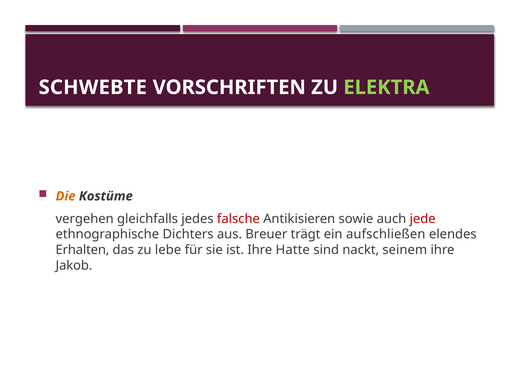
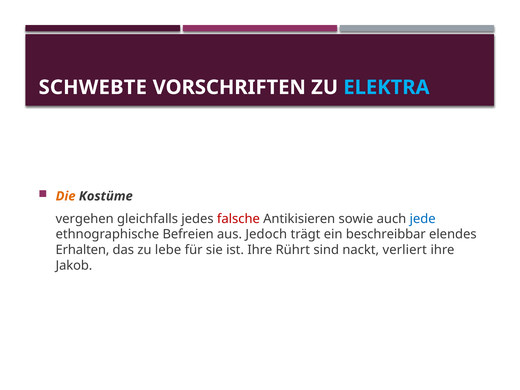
ELEKTRA colour: light green -> light blue
jede colour: red -> blue
Dichters: Dichters -> Befreien
Breuer: Breuer -> Jedoch
aufschließen: aufschließen -> beschreibbar
Hatte: Hatte -> Rührt
seinem: seinem -> verliert
